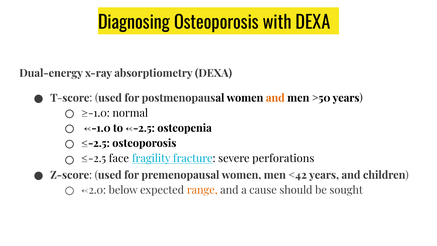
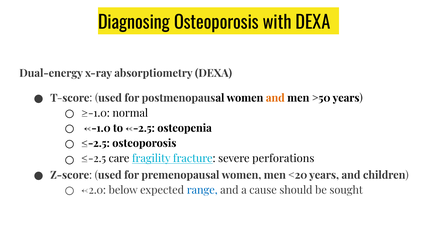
face: face -> care
<42: <42 -> <20
range colour: orange -> blue
